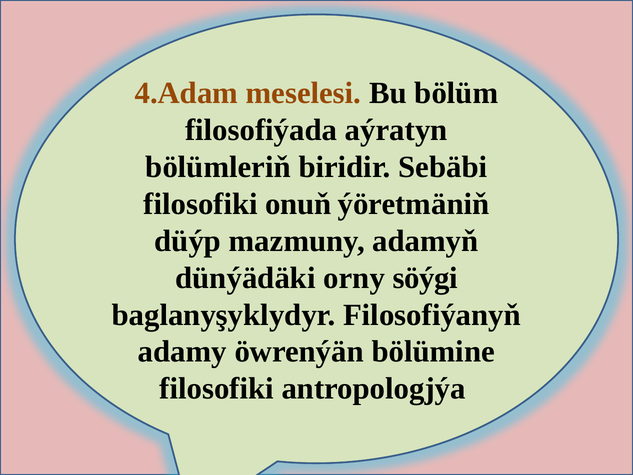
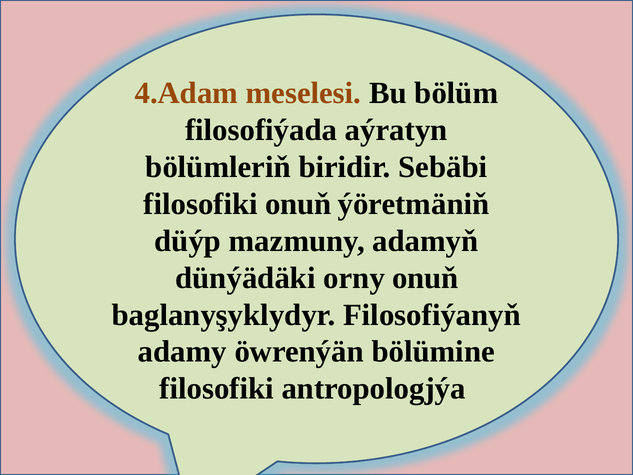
orny söýgi: söýgi -> onuň
